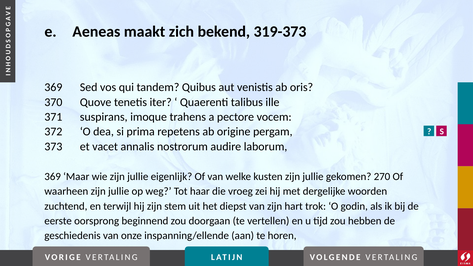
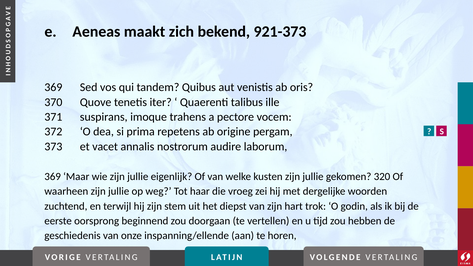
319-373: 319-373 -> 921-373
270: 270 -> 320
